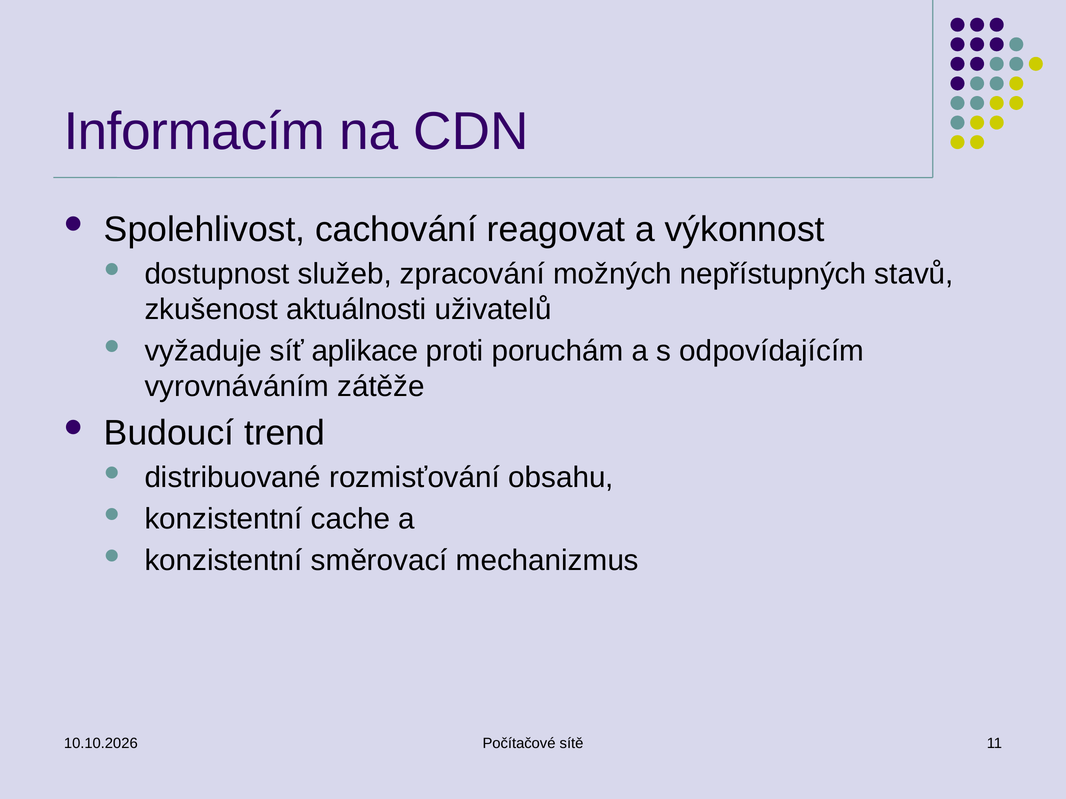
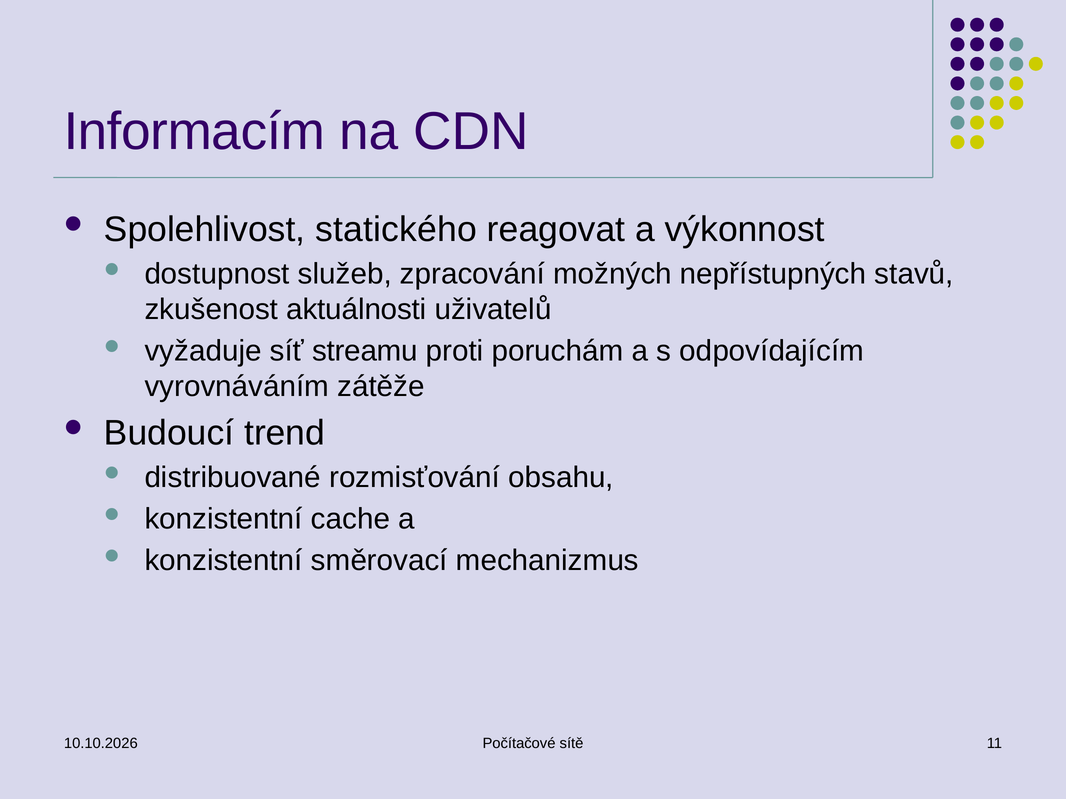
cachování: cachování -> statického
aplikace: aplikace -> streamu
